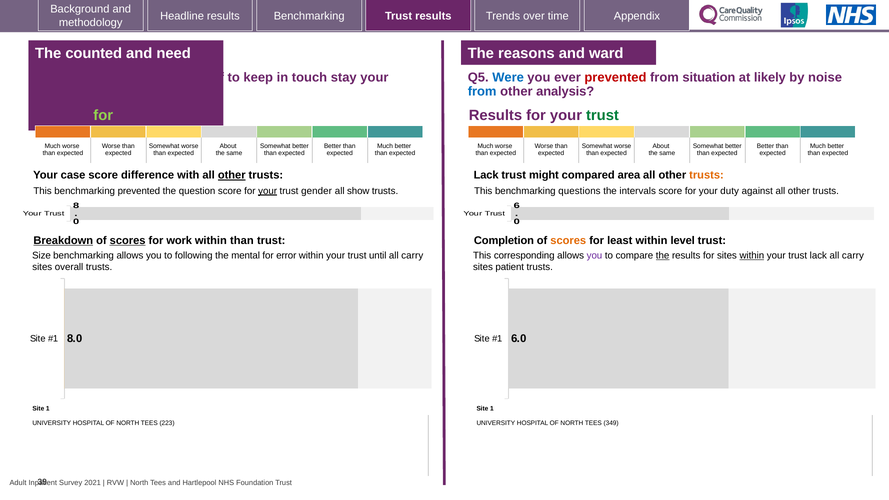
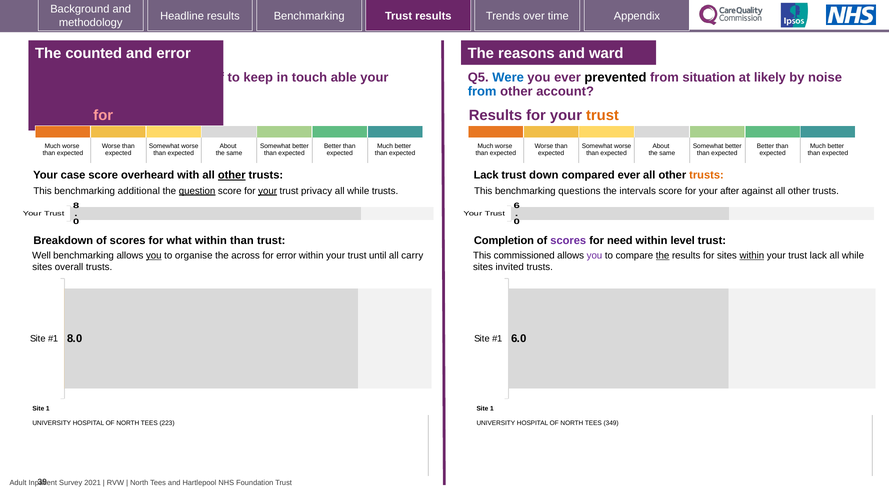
and need: need -> error
stay: stay -> able
prevented at (615, 78) colour: red -> black
analysis: analysis -> account
for at (103, 116) colour: light green -> pink
trust at (602, 116) colour: green -> orange
difference: difference -> overheard
might: might -> down
compared area: area -> ever
benchmarking prevented: prevented -> additional
question underline: none -> present
gender: gender -> privacy
show at (358, 191): show -> while
duty: duty -> after
Breakdown underline: present -> none
scores at (128, 241) underline: present -> none
work: work -> what
scores at (568, 241) colour: orange -> purple
least: least -> need
Size: Size -> Well
you at (154, 256) underline: none -> present
following: following -> organise
mental: mental -> across
corresponding: corresponding -> commissioned
carry at (853, 256): carry -> while
patient: patient -> invited
